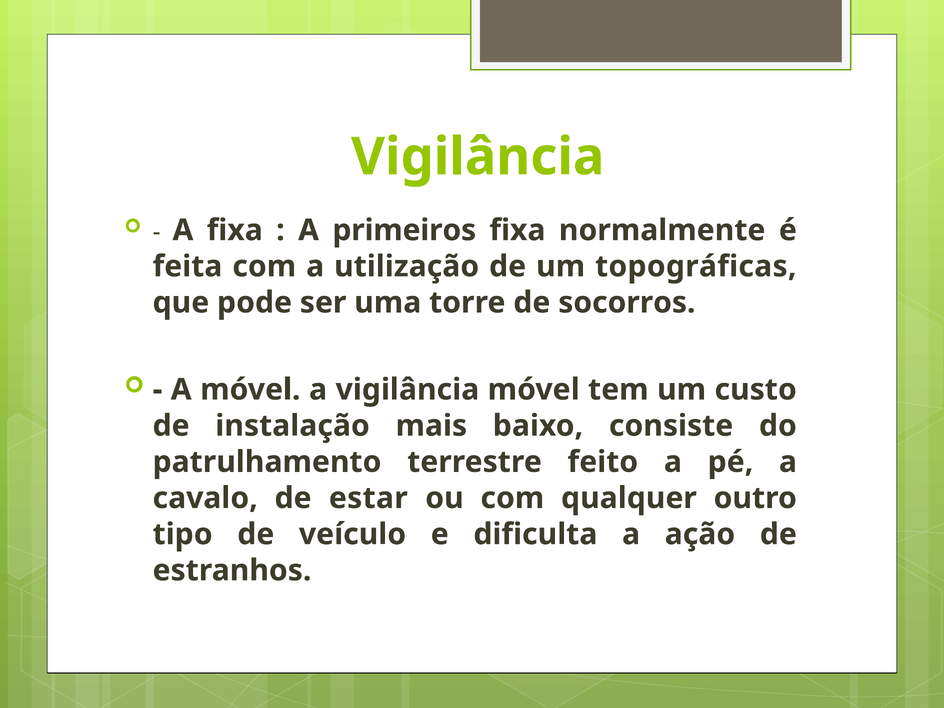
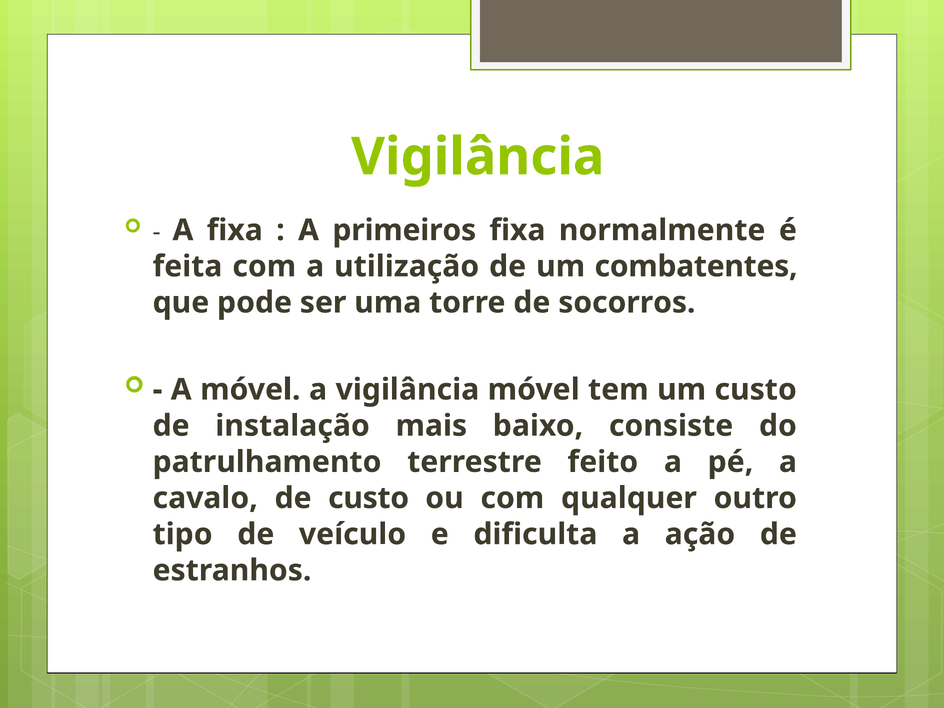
topográficas: topográficas -> combatentes
de estar: estar -> custo
